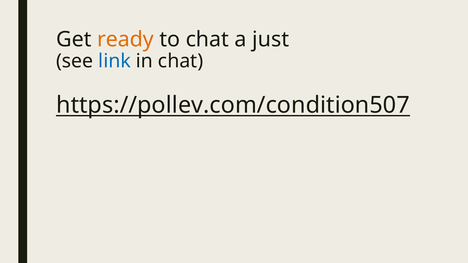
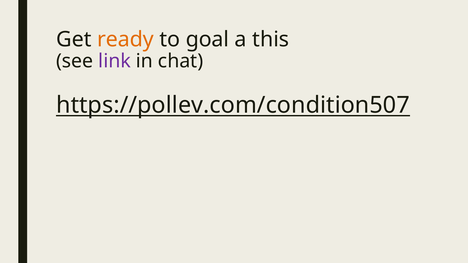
to chat: chat -> goal
just: just -> this
link colour: blue -> purple
